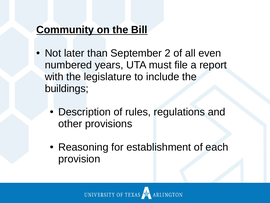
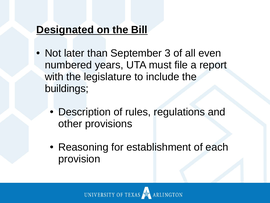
Community: Community -> Designated
2: 2 -> 3
